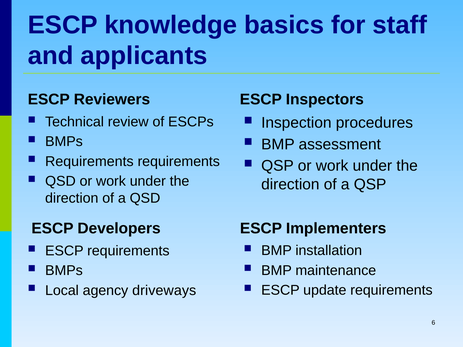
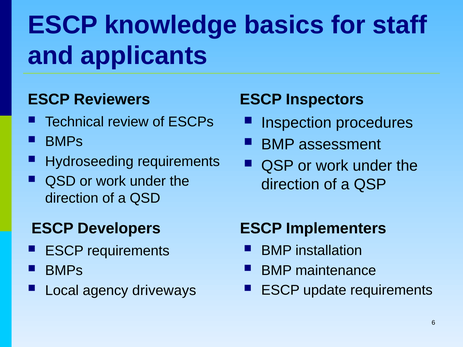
Requirements at (89, 162): Requirements -> Hydroseeding
